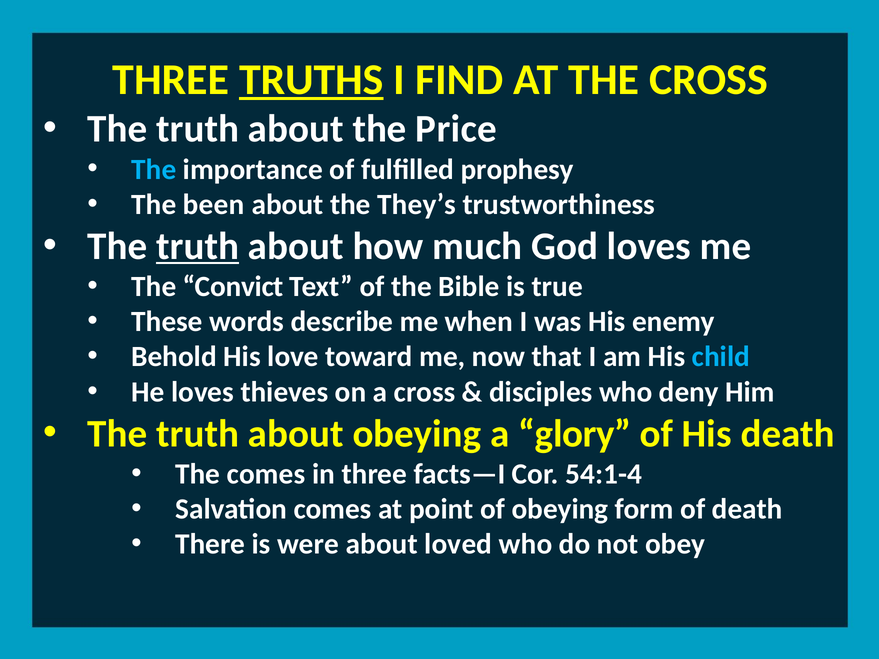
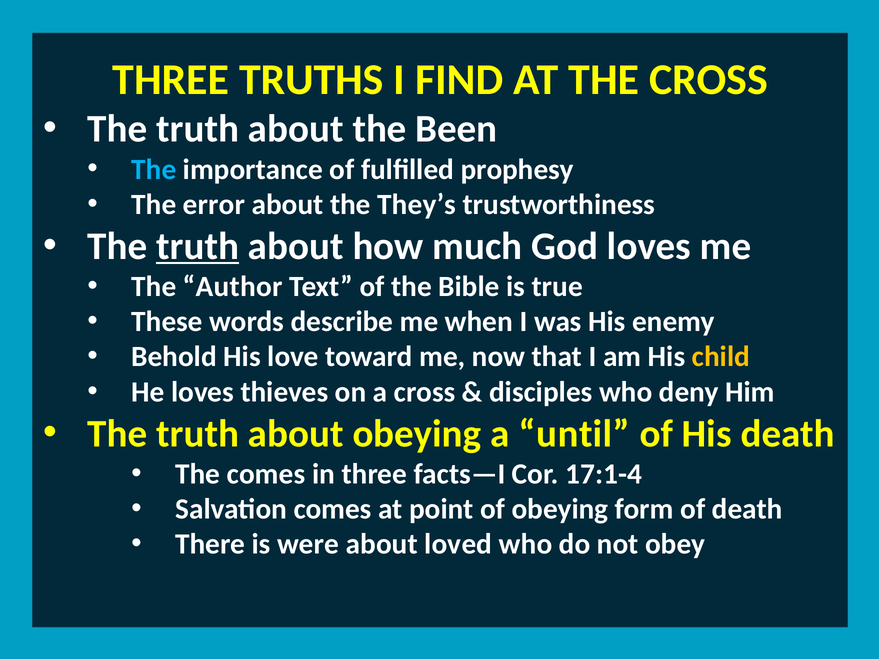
TRUTHS underline: present -> none
Price: Price -> Been
been: been -> error
Convict: Convict -> Author
child colour: light blue -> yellow
glory: glory -> until
54:1-4: 54:1-4 -> 17:1-4
